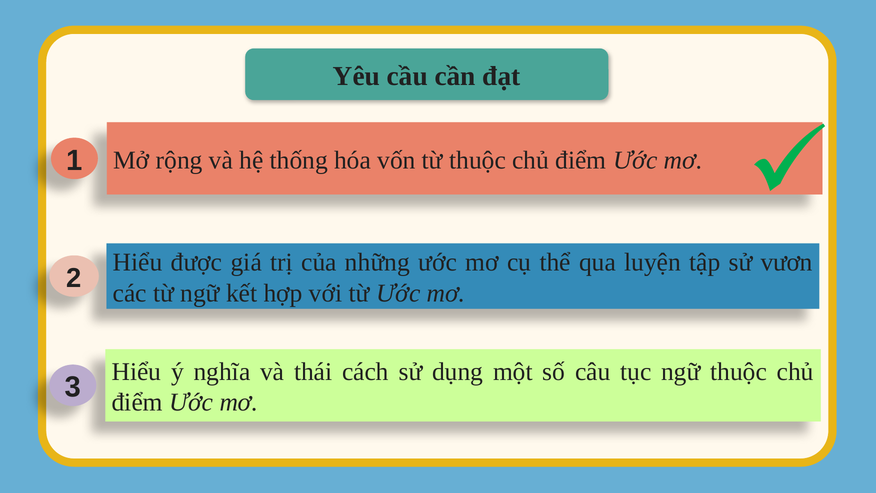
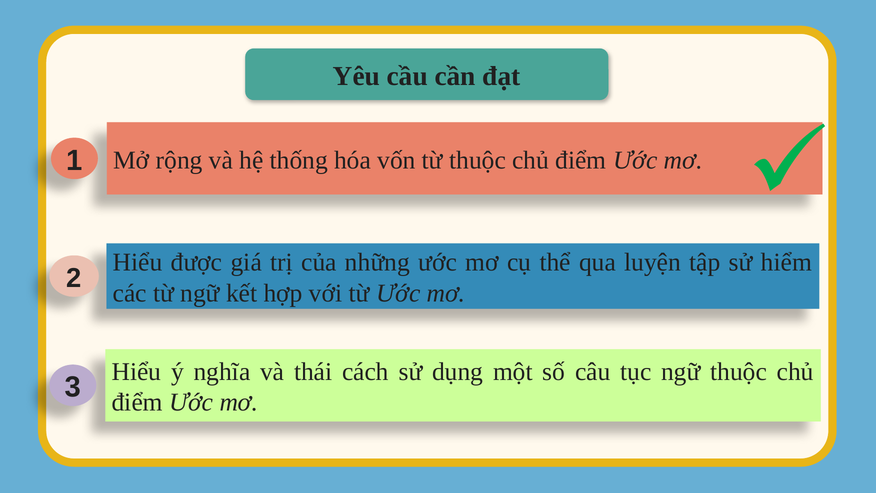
vươn: vươn -> hiểm
